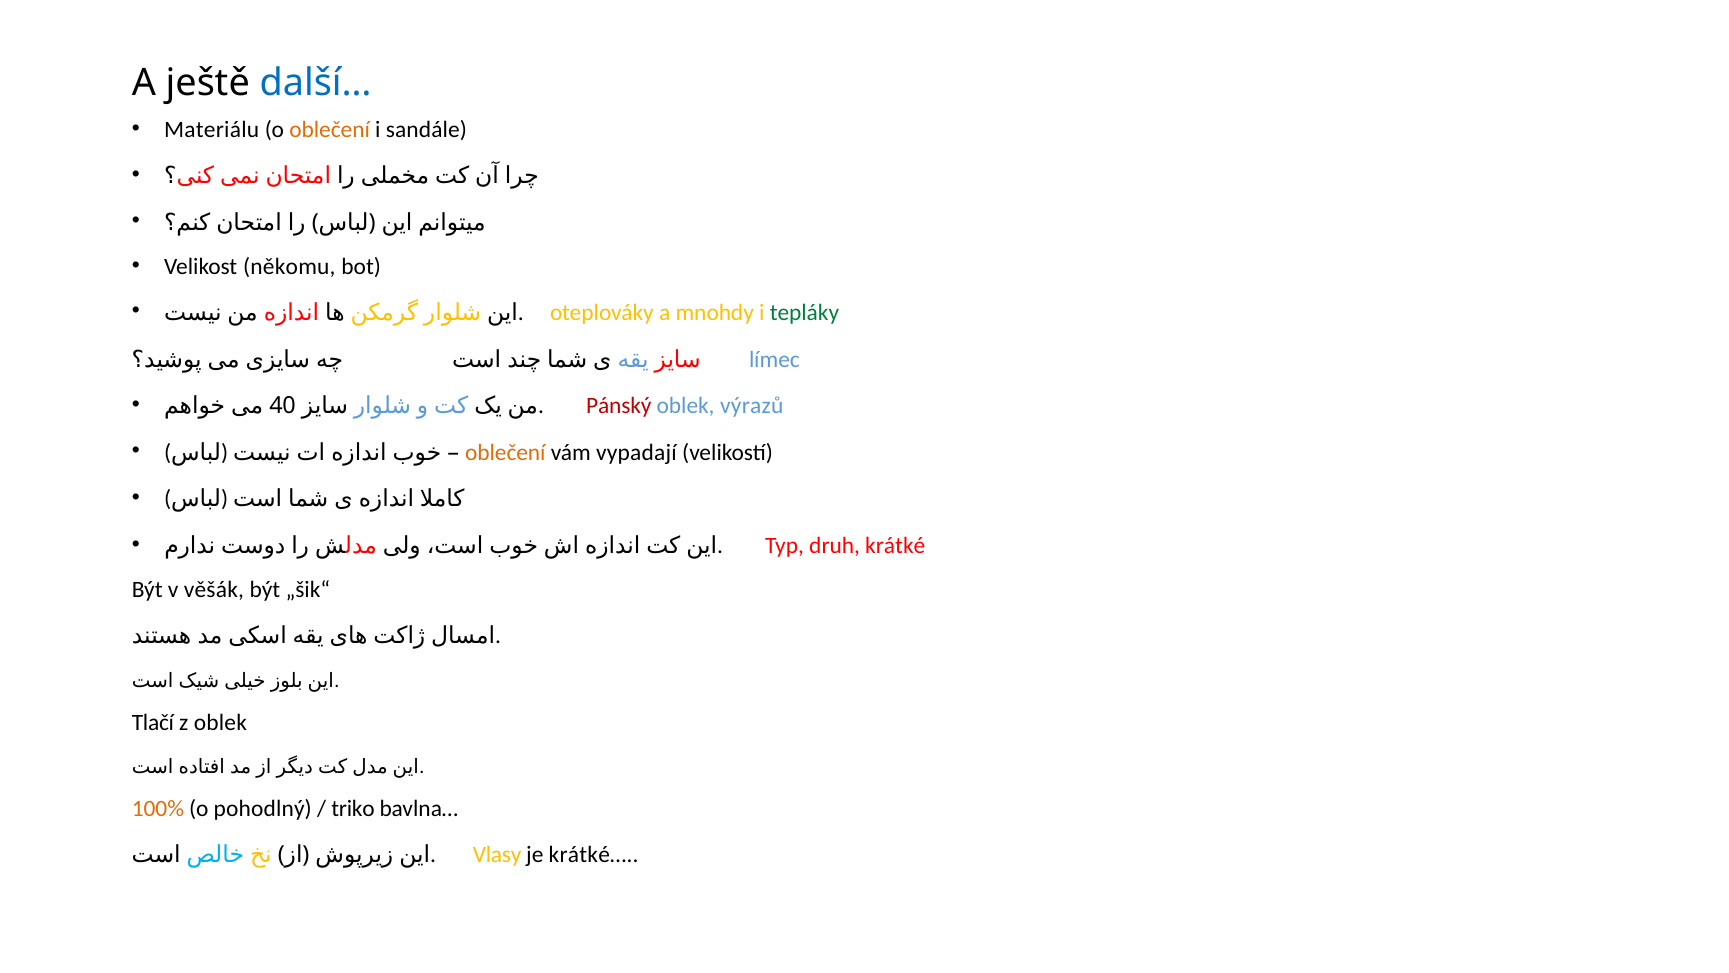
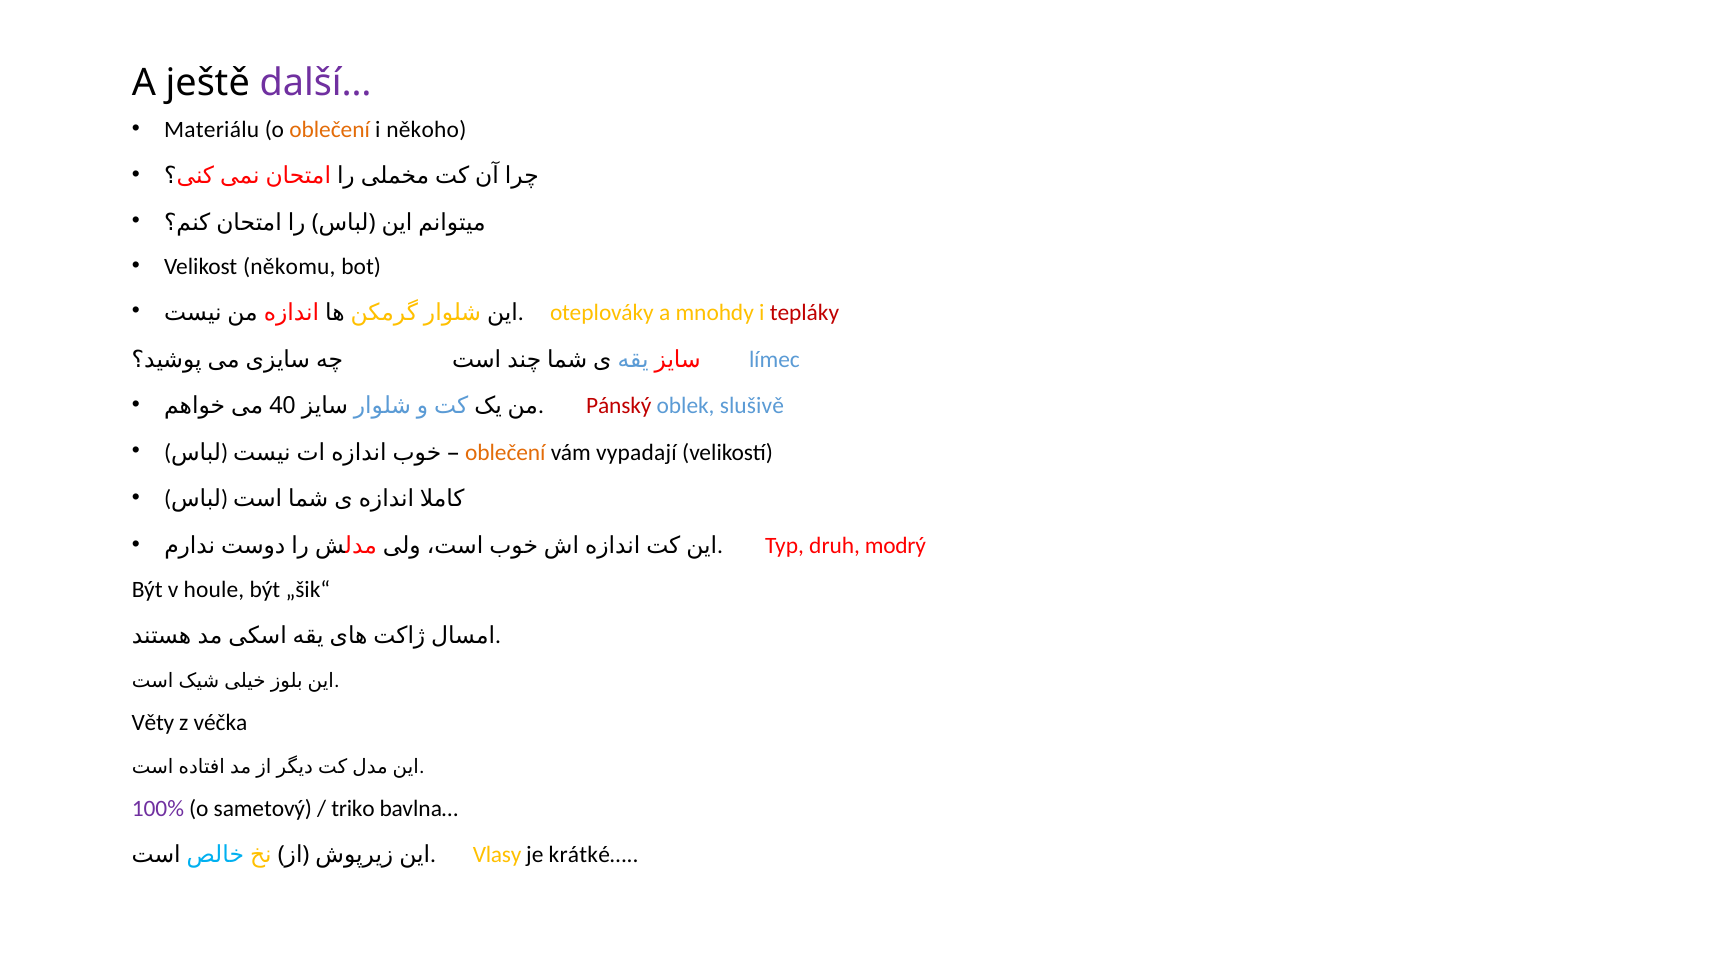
další… colour: blue -> purple
sandále: sandále -> někoho
tepláky colour: green -> red
výrazů: výrazů -> slušivě
krátké: krátké -> modrý
věšák: věšák -> houle
Tlačí: Tlačí -> Věty
z oblek: oblek -> véčka
100% colour: orange -> purple
pohodlný: pohodlný -> sametový
